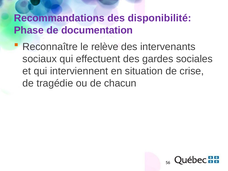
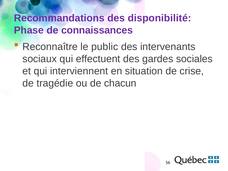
documentation: documentation -> connaissances
relève: relève -> public
